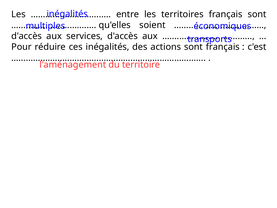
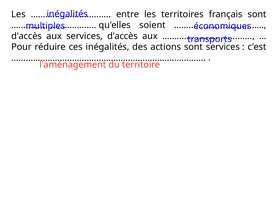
sont français: français -> services
